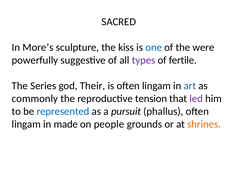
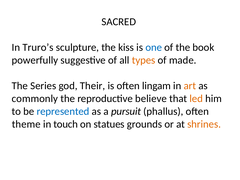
More’s: More’s -> Truro’s
were: were -> book
types colour: purple -> orange
fertile: fertile -> made
art colour: blue -> orange
tension: tension -> believe
led colour: purple -> orange
lingam at (26, 124): lingam -> theme
made: made -> touch
people: people -> statues
